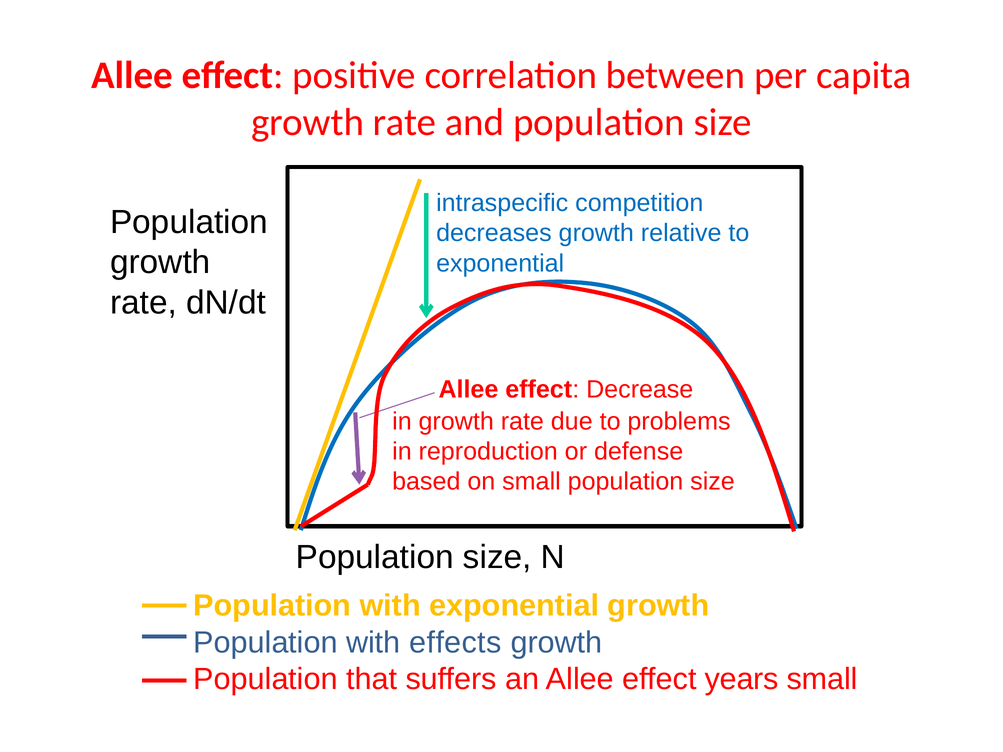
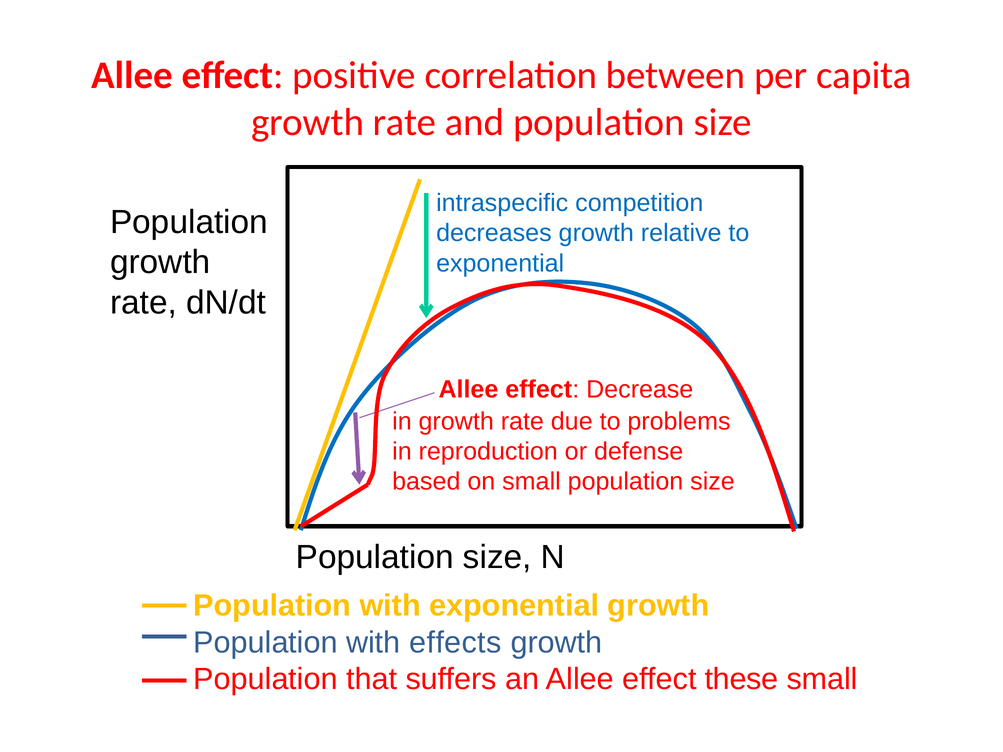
years: years -> these
